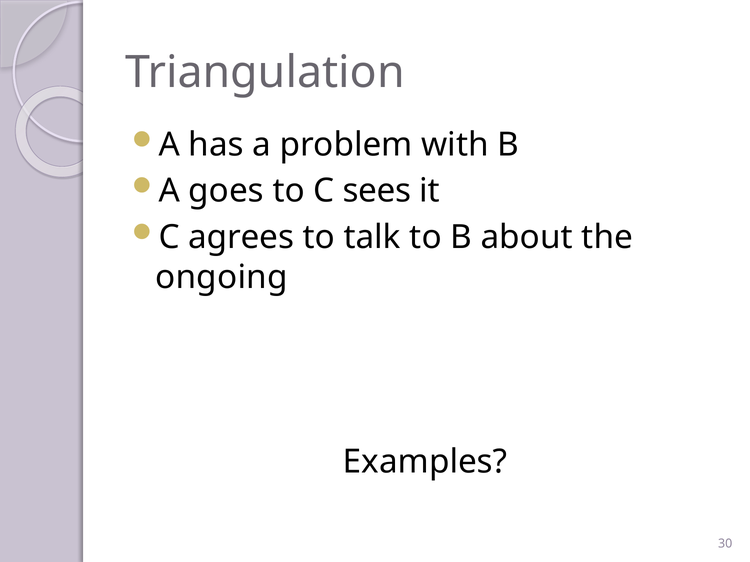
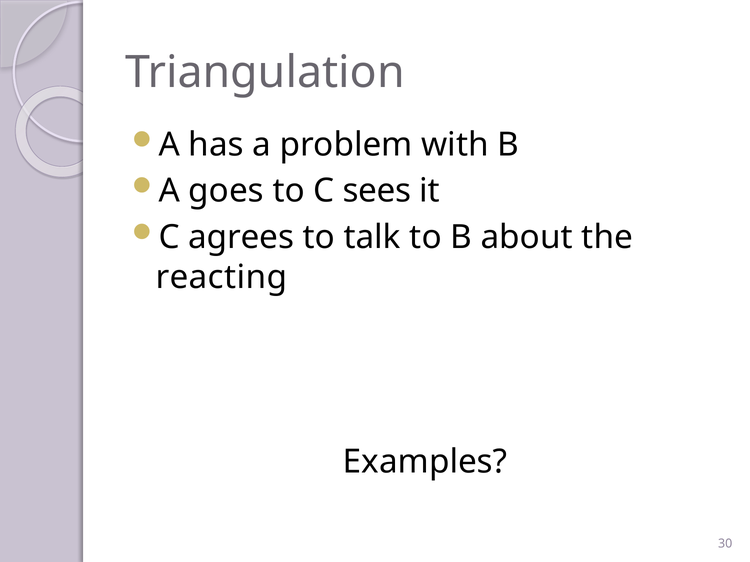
ongoing: ongoing -> reacting
